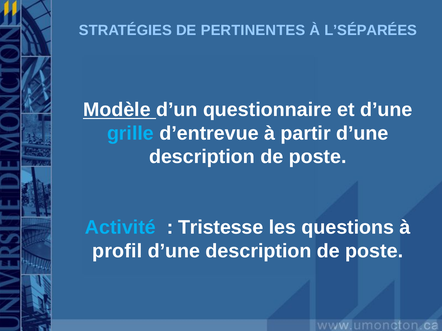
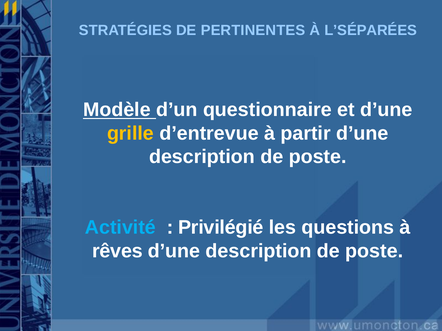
grille colour: light blue -> yellow
Tristesse: Tristesse -> Privilégié
profil: profil -> rêves
